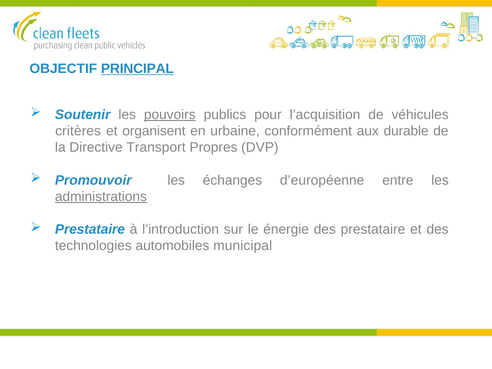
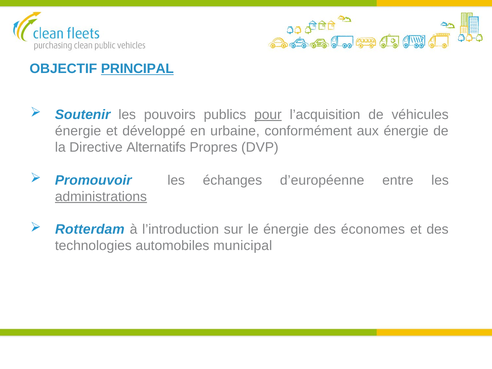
pouvoirs underline: present -> none
pour underline: none -> present
critères at (78, 131): critères -> énergie
organisent: organisent -> développé
aux durable: durable -> énergie
Transport: Transport -> Alternatifs
Prestataire at (90, 229): Prestataire -> Rotterdam
des prestataire: prestataire -> économes
